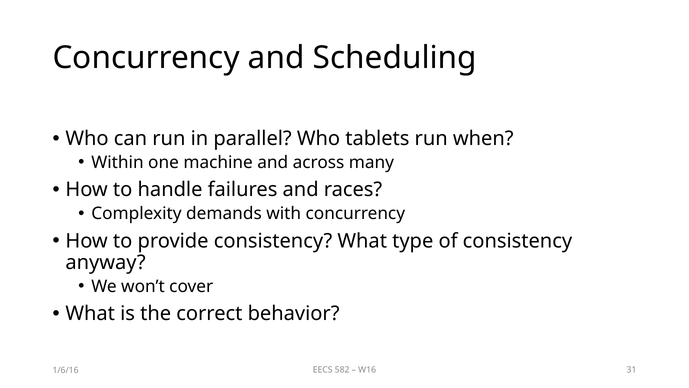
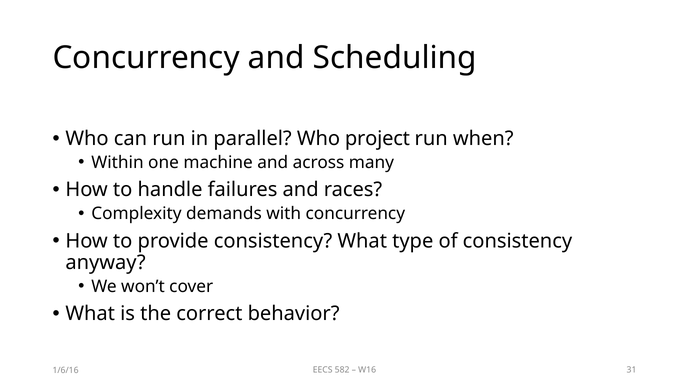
tablets: tablets -> project
